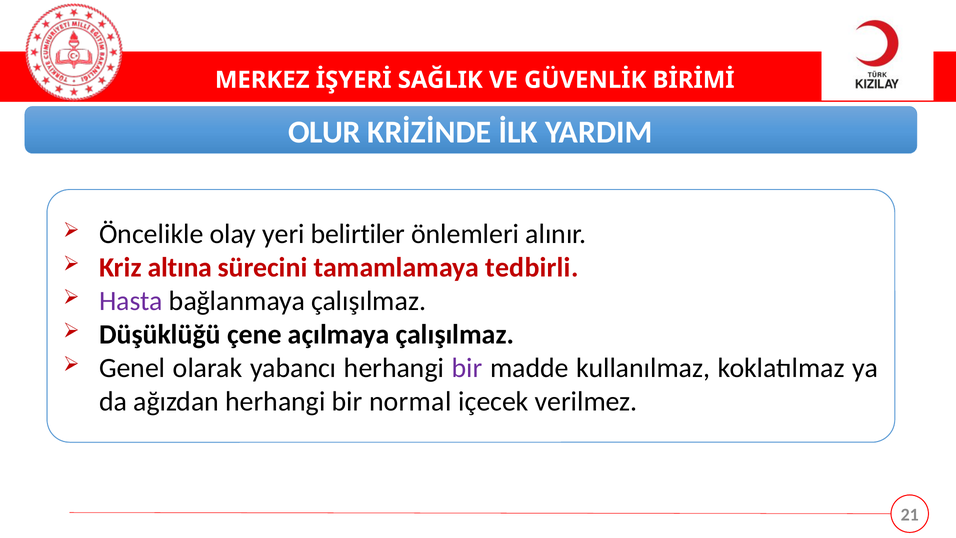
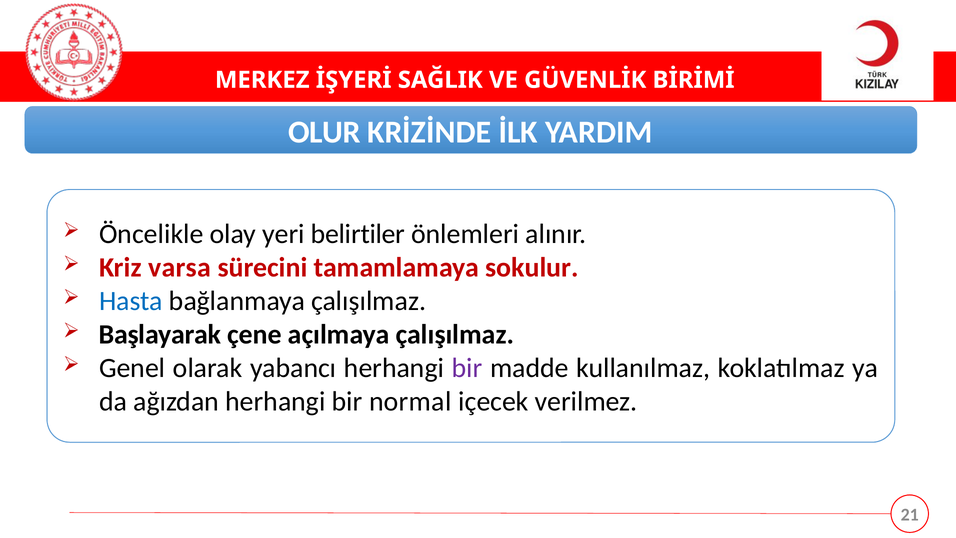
altına: altına -> varsa
tedbirli: tedbirli -> sokulur
Hasta colour: purple -> blue
Düşüklüğü: Düşüklüğü -> Başlayarak
